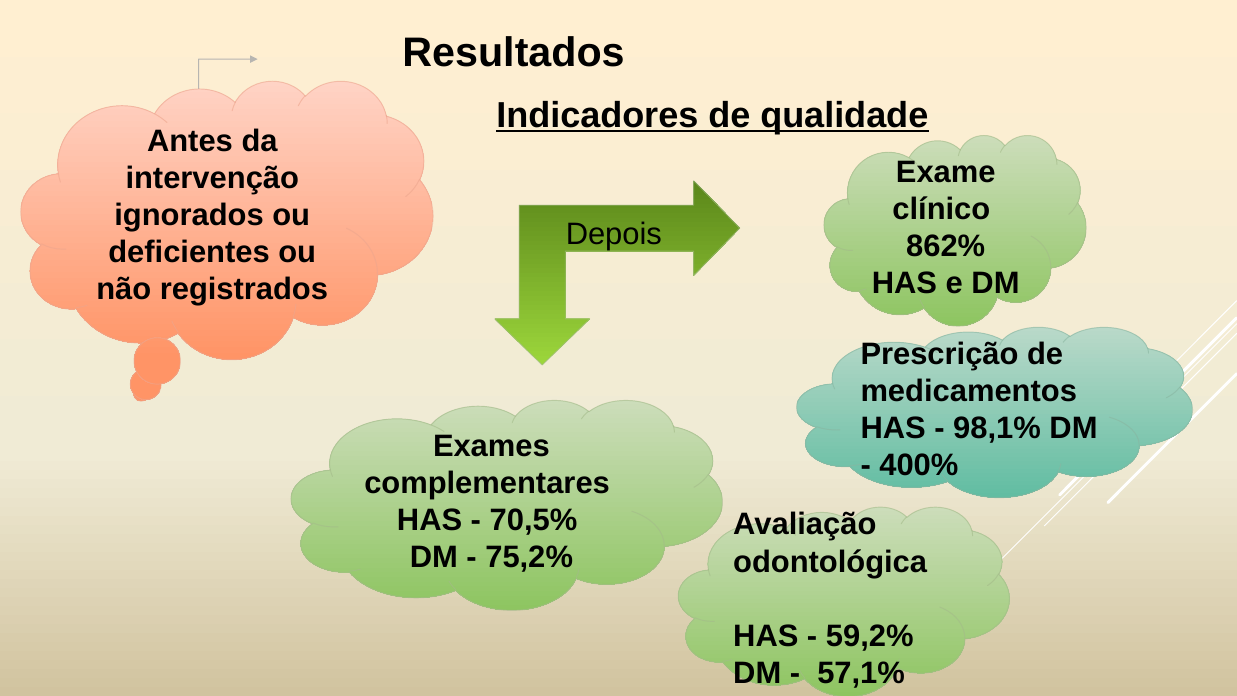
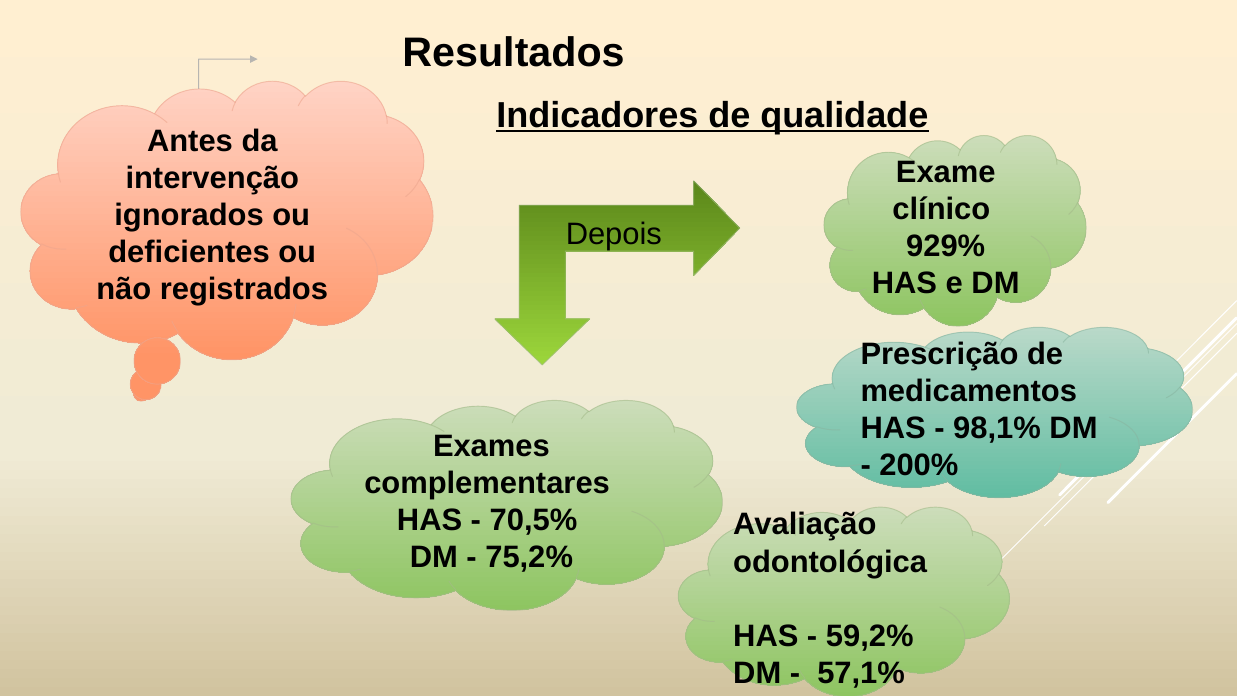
862%: 862% -> 929%
400%: 400% -> 200%
